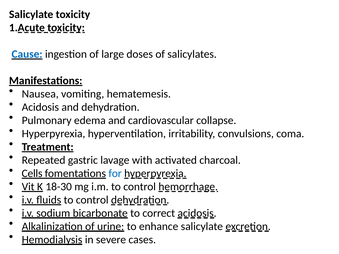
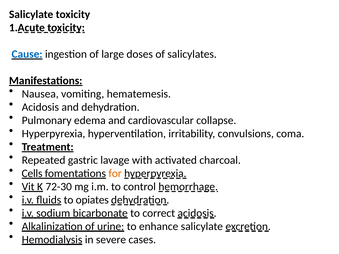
for colour: blue -> orange
18-30: 18-30 -> 72-30
fluids to control: control -> opiates
